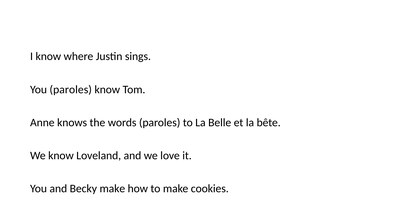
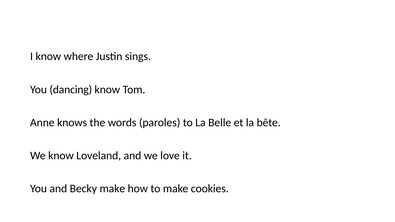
You paroles: paroles -> dancing
